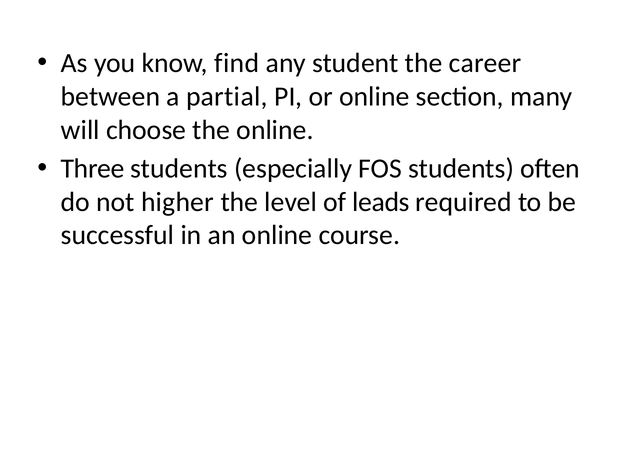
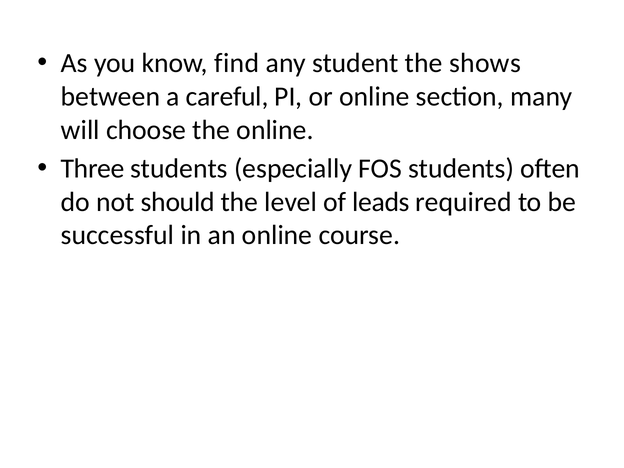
career: career -> shows
partial: partial -> careful
higher: higher -> should
